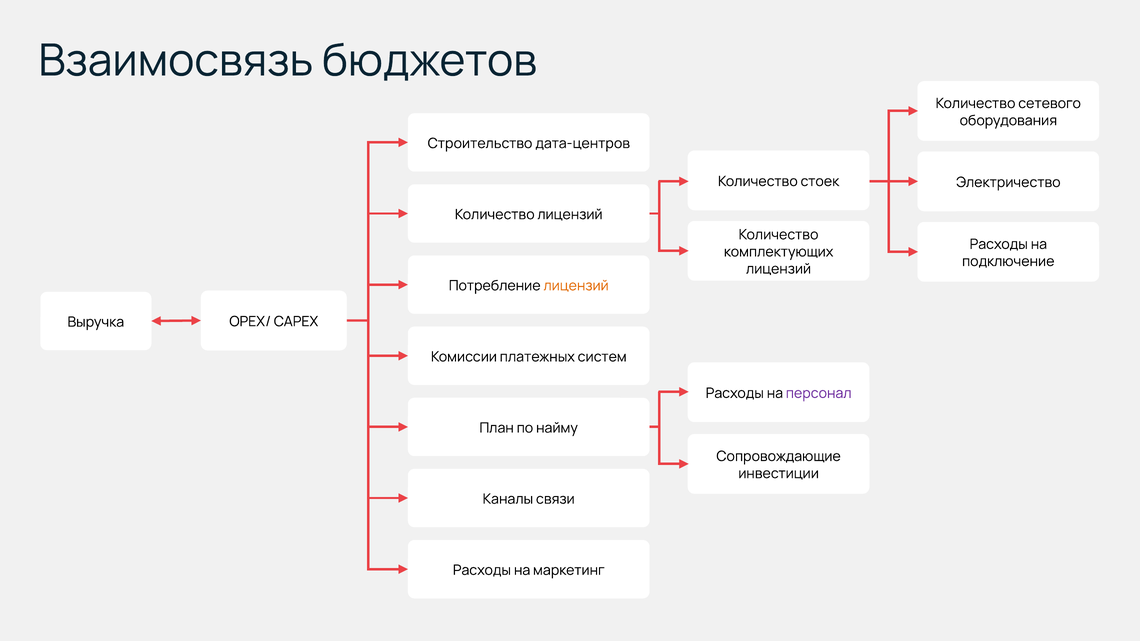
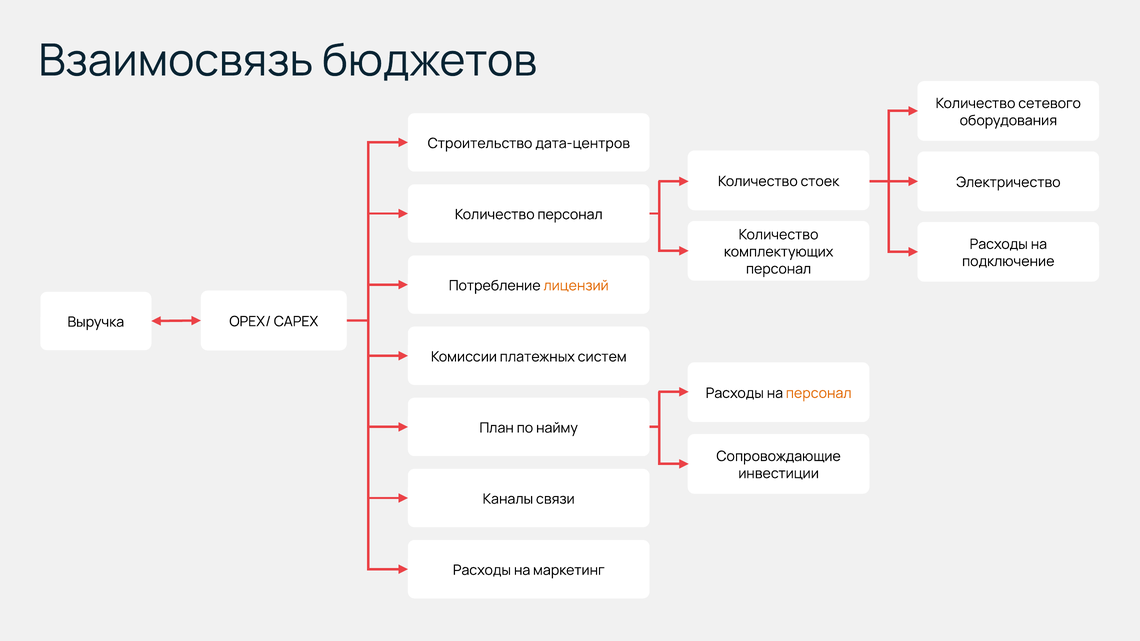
Количество лицензий: лицензий -> персонал
лицензий at (779, 269): лицензий -> персонал
персонал at (819, 393) colour: purple -> orange
